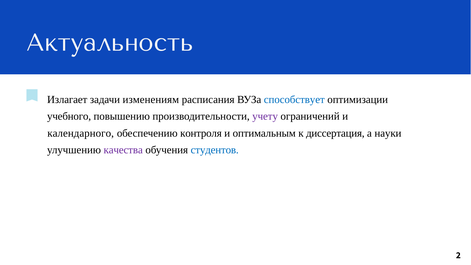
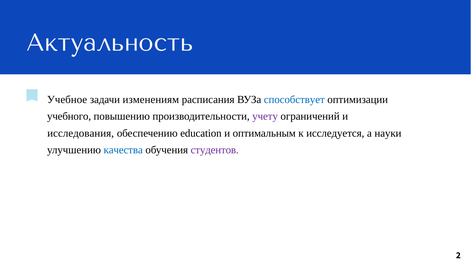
Излагает: Излагает -> Учебное
календарного: календарного -> исследования
контроля: контроля -> education
диссертация: диссертация -> исследуется
качества colour: purple -> blue
студентов colour: blue -> purple
